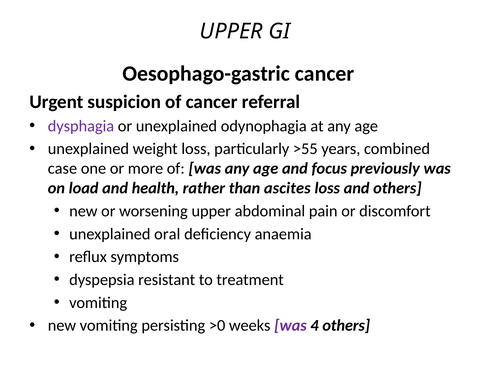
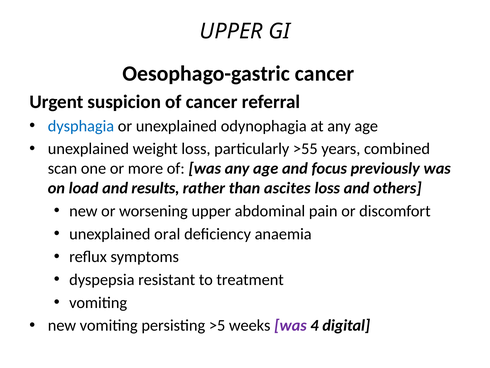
dysphagia colour: purple -> blue
case: case -> scan
health: health -> results
>0: >0 -> >5
4 others: others -> digital
